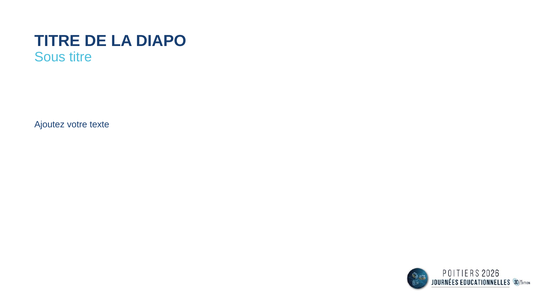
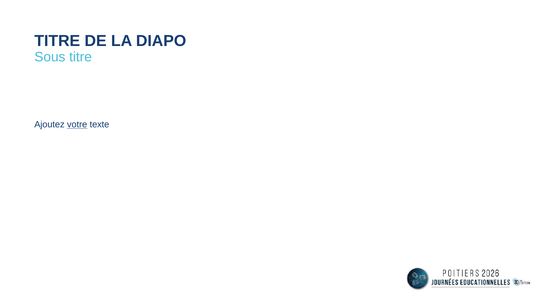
votre underline: none -> present
